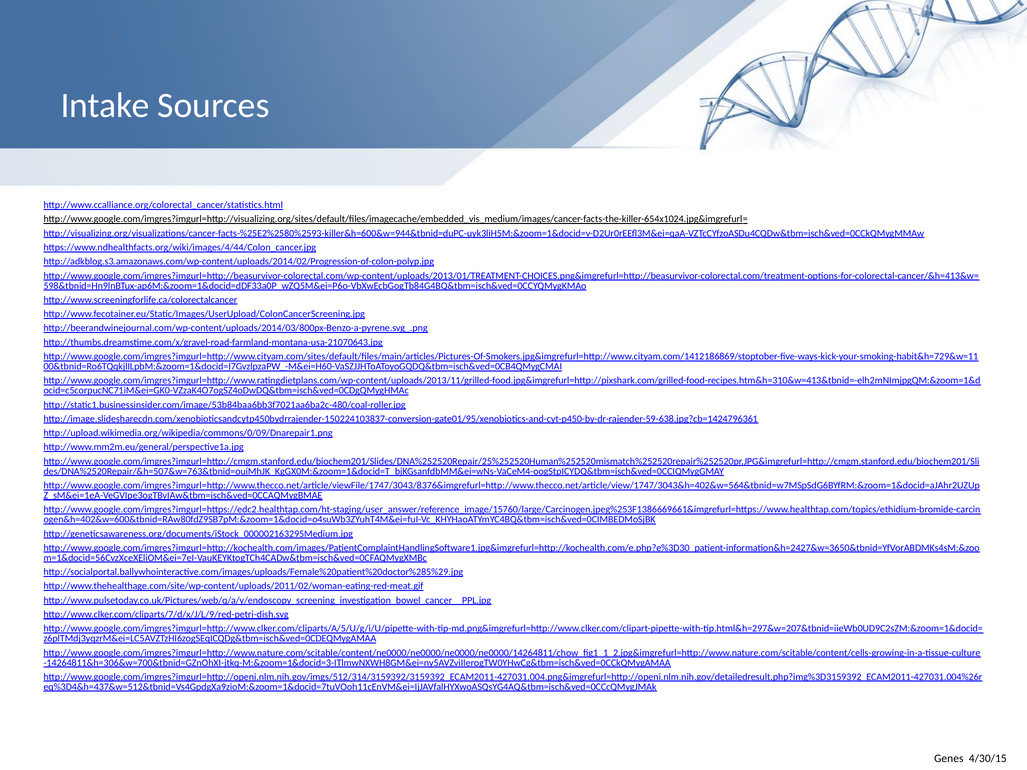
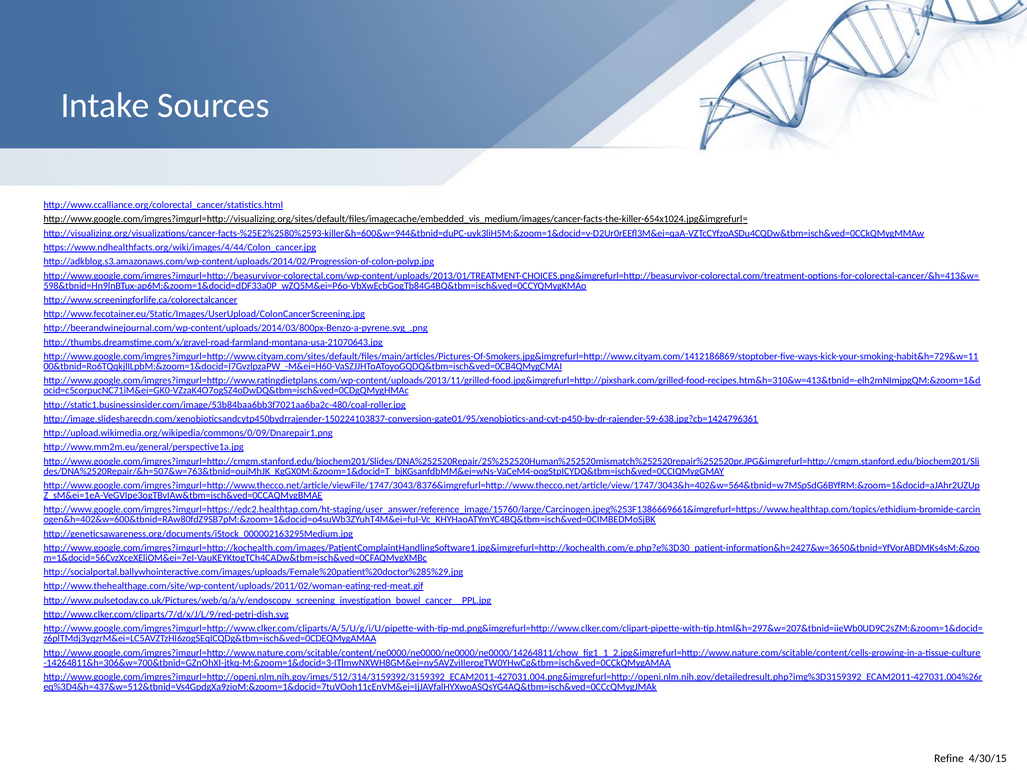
Genes: Genes -> Refine
